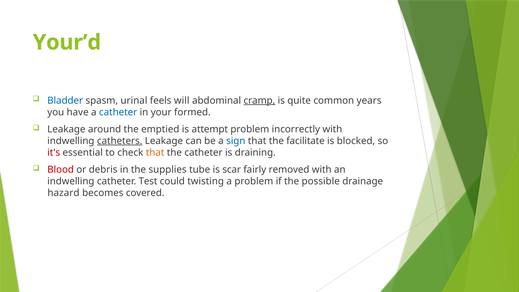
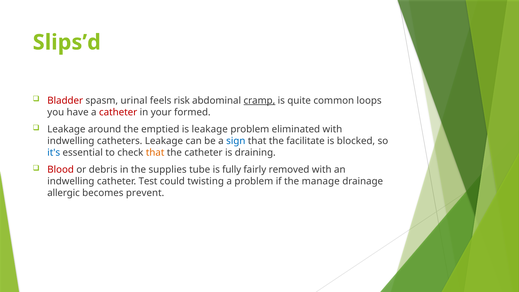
Your’d: Your’d -> Slips’d
Bladder colour: blue -> red
will: will -> risk
years: years -> loops
catheter at (118, 112) colour: blue -> red
is attempt: attempt -> leakage
incorrectly: incorrectly -> eliminated
catheters underline: present -> none
it's colour: red -> blue
scar: scar -> fully
possible: possible -> manage
hazard: hazard -> allergic
covered: covered -> prevent
